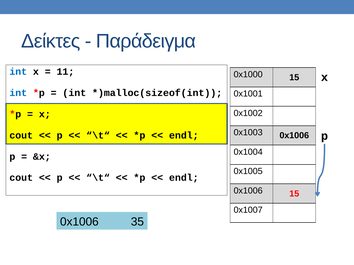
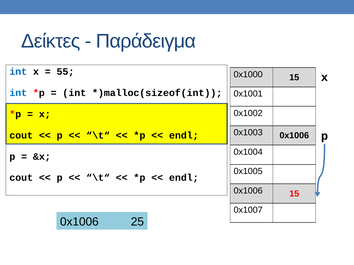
11: 11 -> 55
35: 35 -> 25
